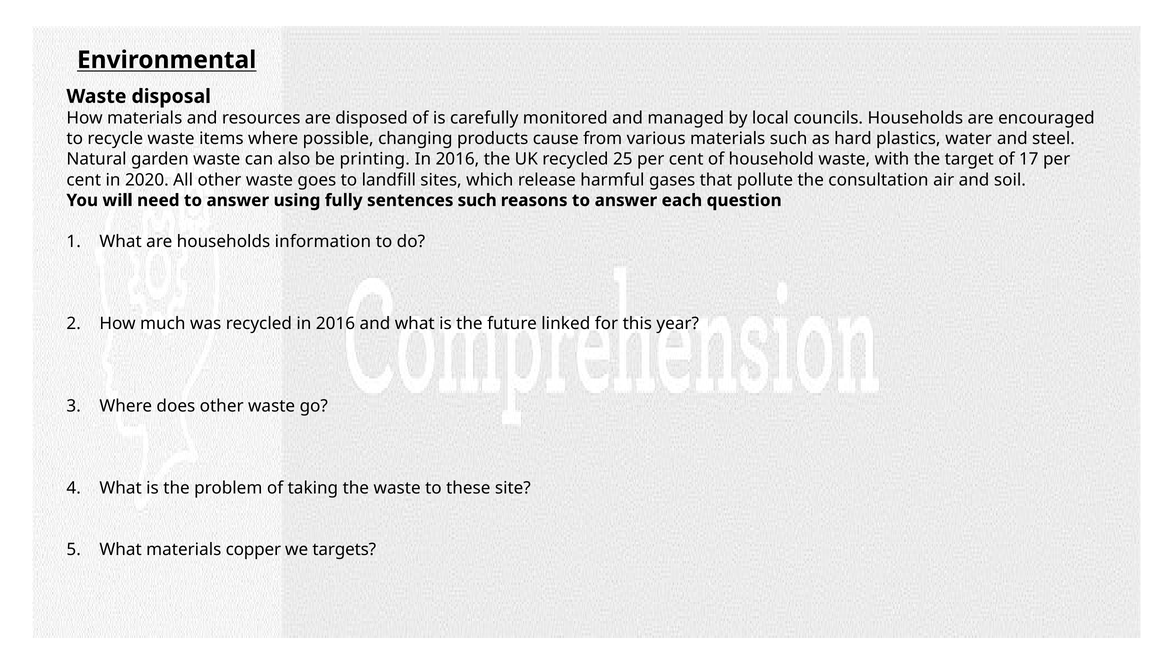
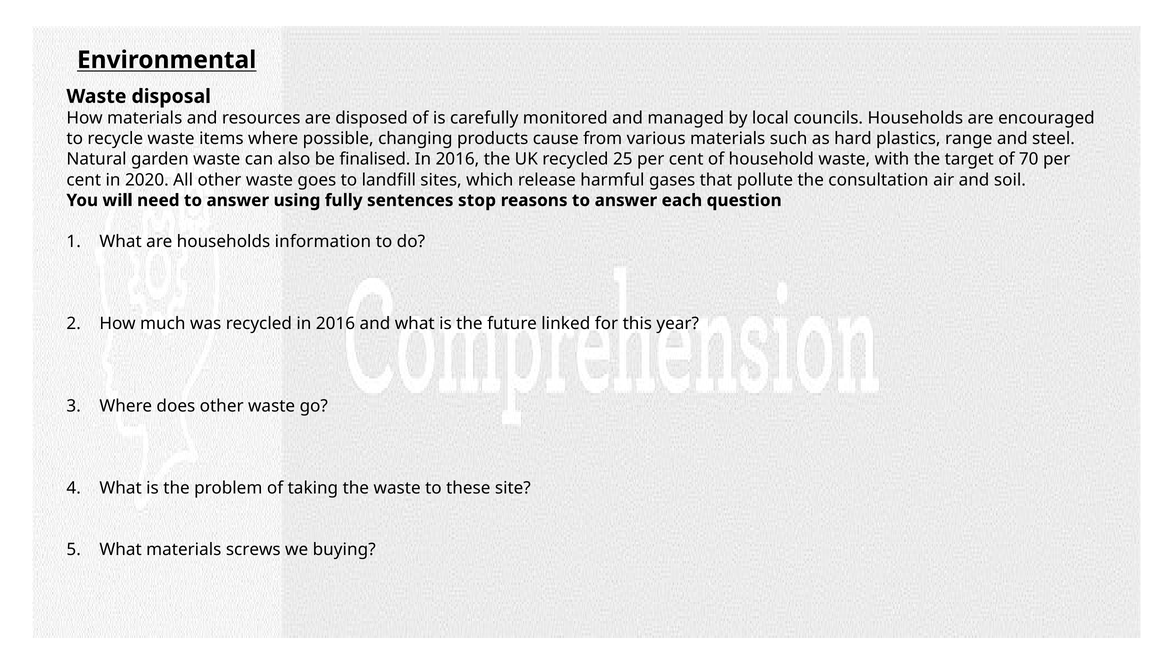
water: water -> range
printing: printing -> finalised
17: 17 -> 70
sentences such: such -> stop
copper: copper -> screws
targets: targets -> buying
